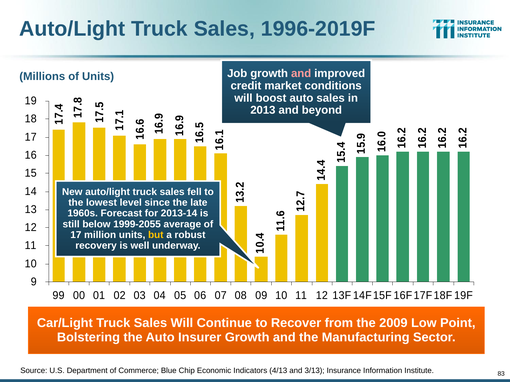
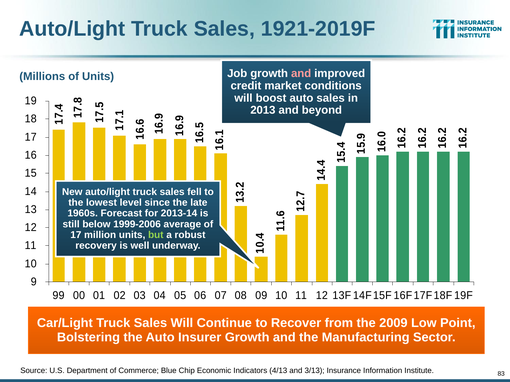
1996-2019F: 1996-2019F -> 1921-2019F
1999-2055: 1999-2055 -> 1999-2006
but colour: yellow -> light green
